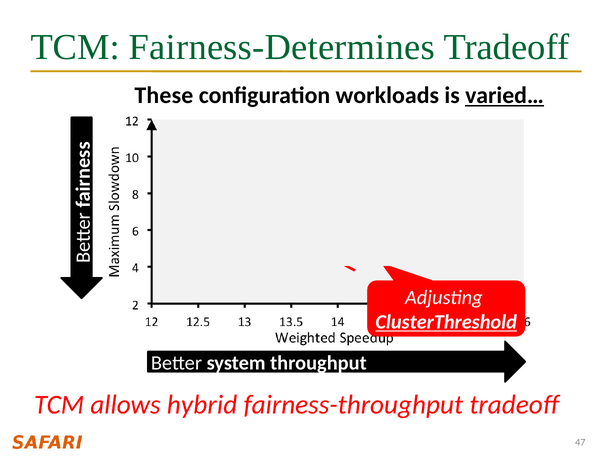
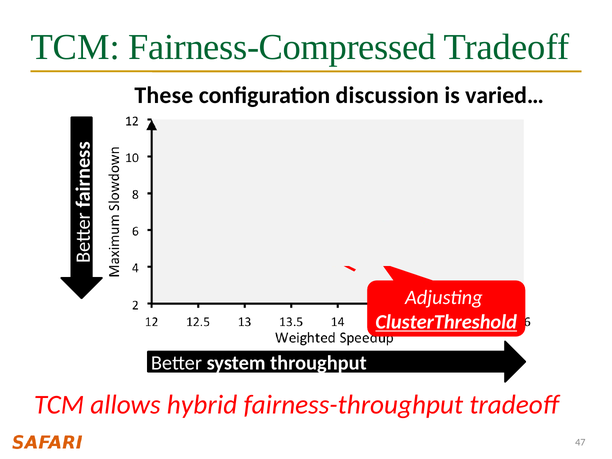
Fairness-Determines: Fairness-Determines -> Fairness-Compressed
workloads: workloads -> discussion
varied… underline: present -> none
